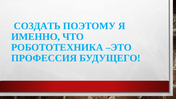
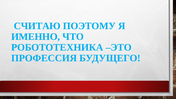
СОЗДАТЬ: СОЗДАТЬ -> СЧИТАЮ
